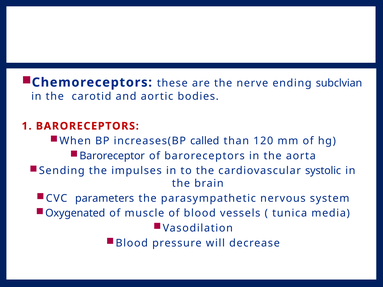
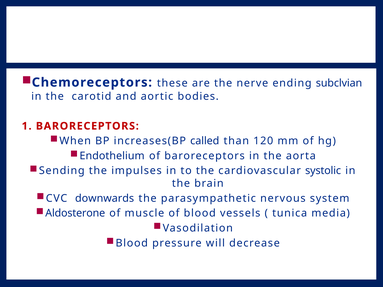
Baroreceptor: Baroreceptor -> Endothelium
parameters: parameters -> downwards
Oxygenated: Oxygenated -> Aldosterone
